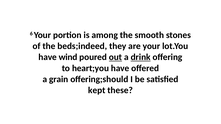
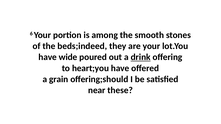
wind: wind -> wide
out underline: present -> none
kept: kept -> near
